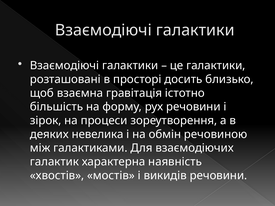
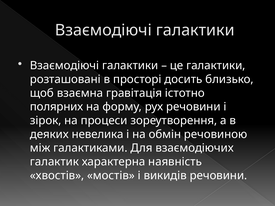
більшість: більшість -> полярних
